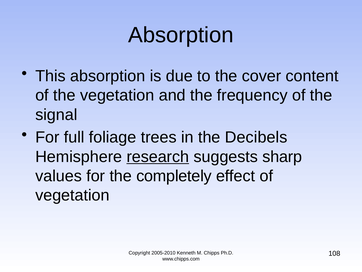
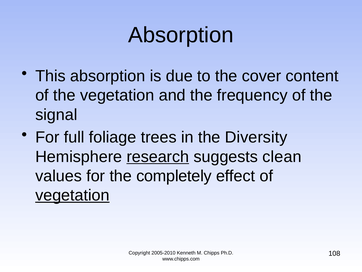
Decibels: Decibels -> Diversity
sharp: sharp -> clean
vegetation at (72, 195) underline: none -> present
